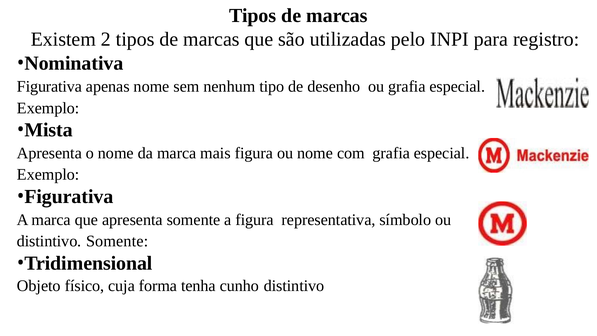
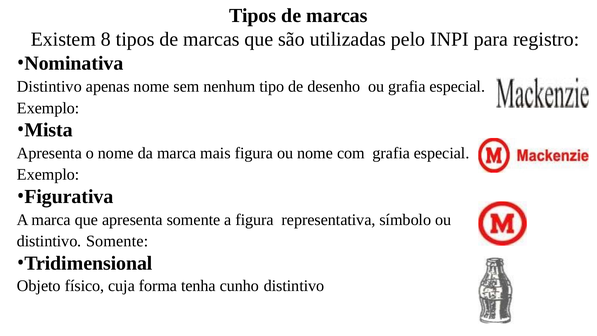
2: 2 -> 8
Figurativa at (49, 87): Figurativa -> Distintivo
